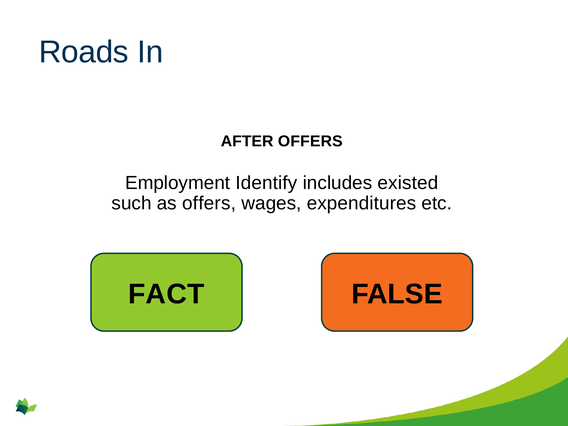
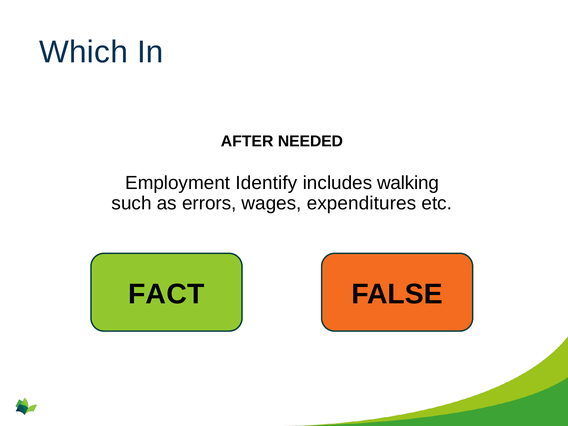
Roads: Roads -> Which
AFTER OFFERS: OFFERS -> NEEDED
existed: existed -> walking
as offers: offers -> errors
